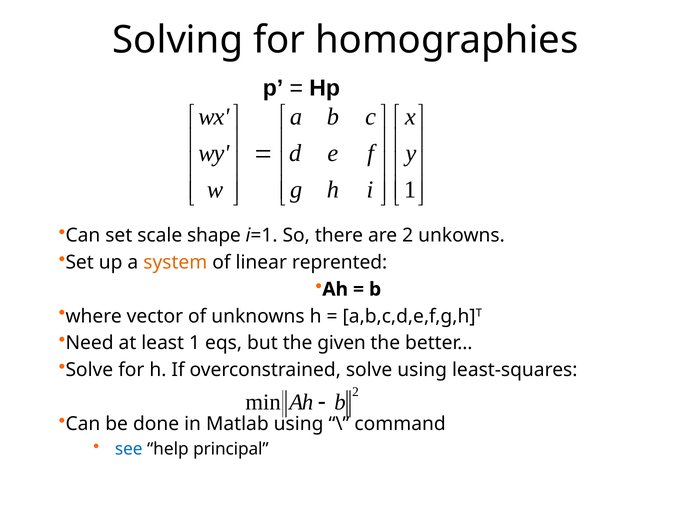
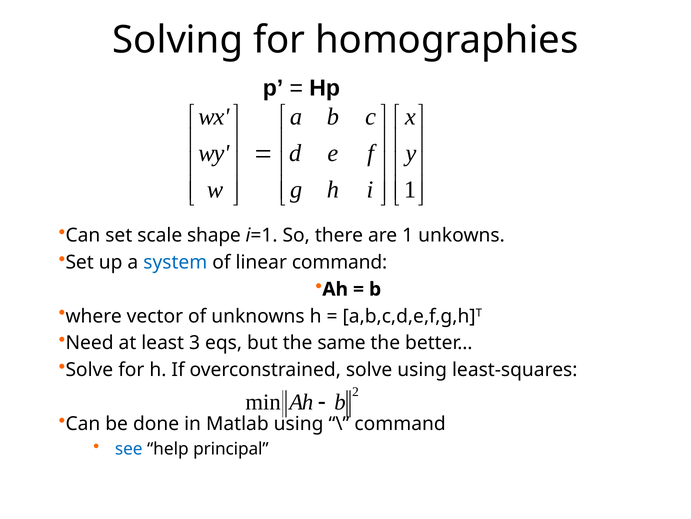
are 2: 2 -> 1
system colour: orange -> blue
linear reprented: reprented -> command
least 1: 1 -> 3
given: given -> same
